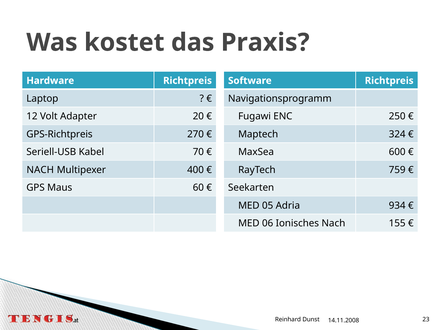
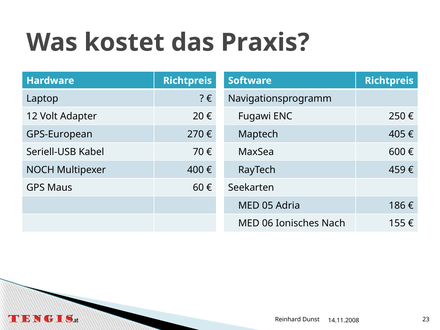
GPS-Richtpreis: GPS-Richtpreis -> GPS-European
324: 324 -> 405
NACH at (40, 170): NACH -> NOCH
759: 759 -> 459
934: 934 -> 186
